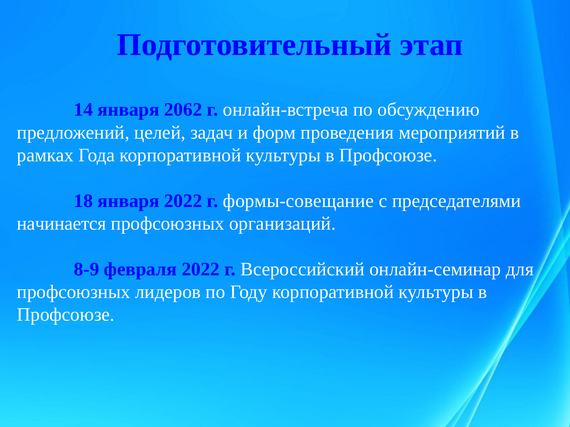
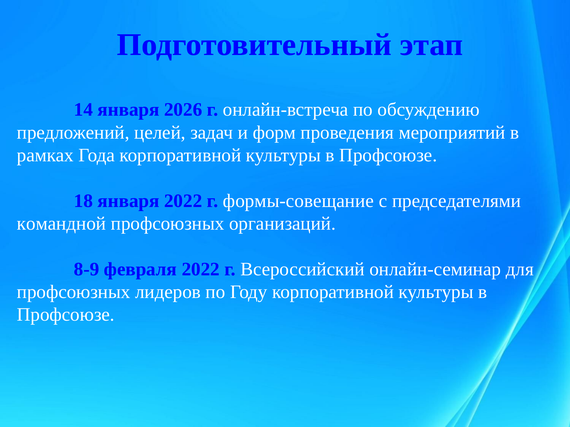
2062: 2062 -> 2026
начинается: начинается -> командной
